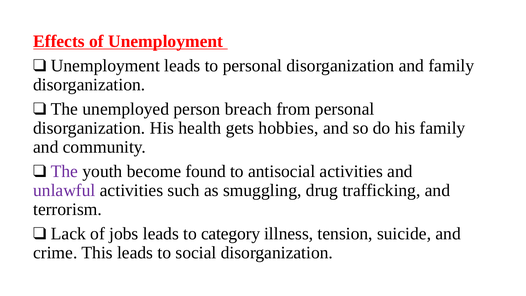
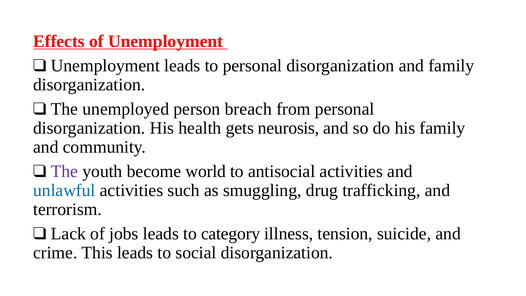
hobbies: hobbies -> neurosis
found: found -> world
unlawful colour: purple -> blue
